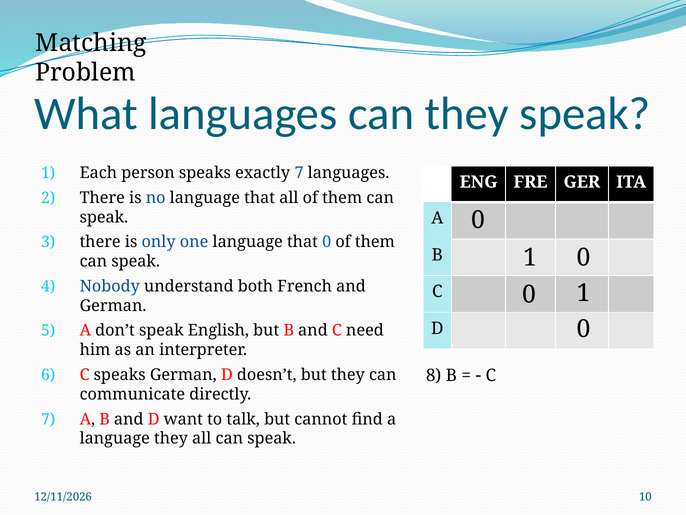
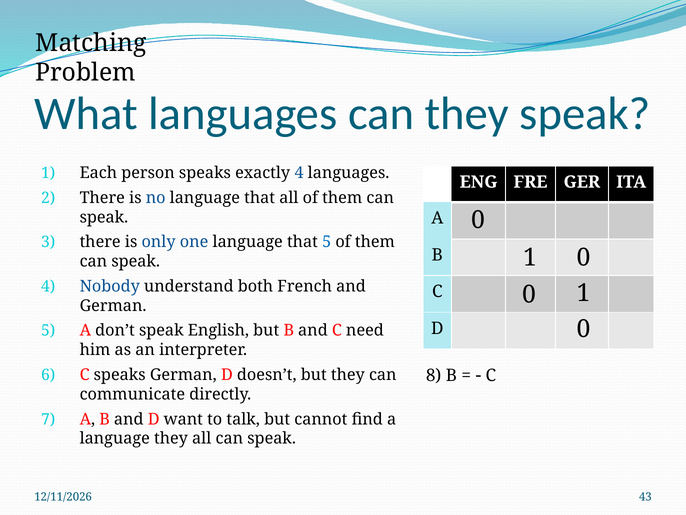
exactly 7: 7 -> 4
that 0: 0 -> 5
10: 10 -> 43
